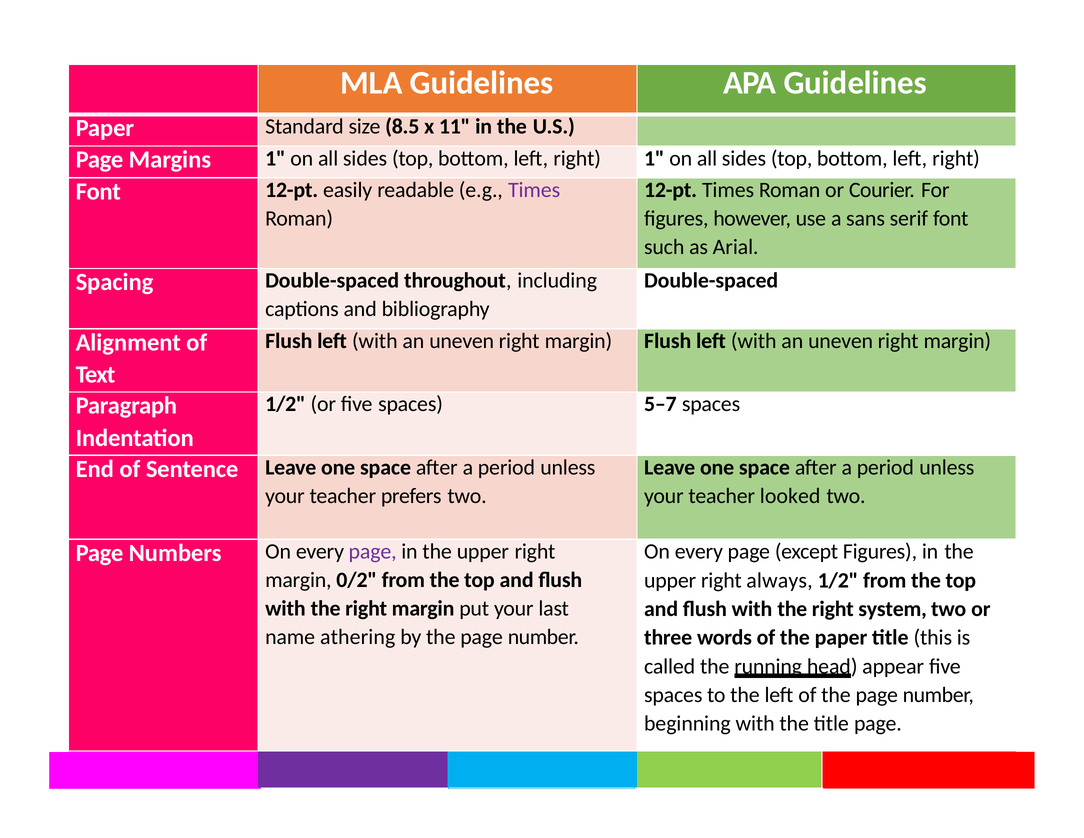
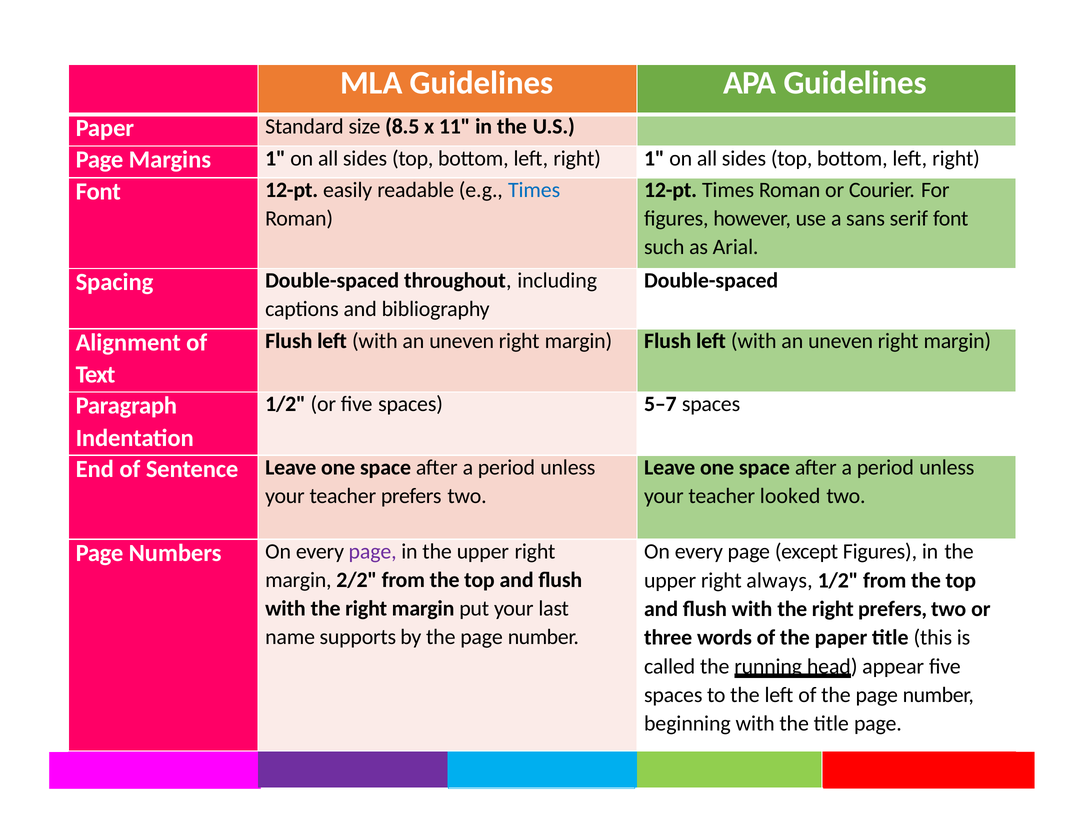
Times at (534, 190) colour: purple -> blue
0/2: 0/2 -> 2/2
right system: system -> prefers
athering: athering -> supports
